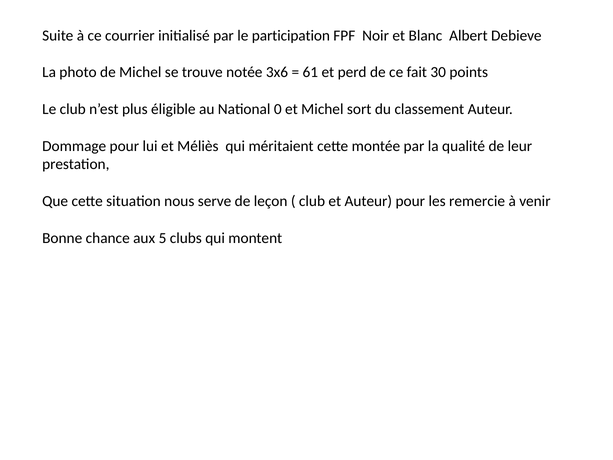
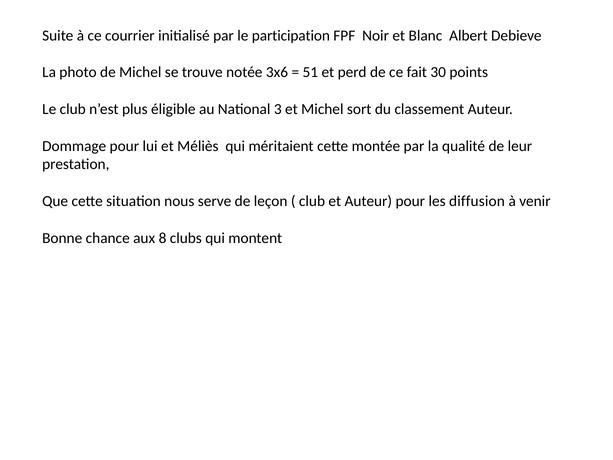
61: 61 -> 51
0: 0 -> 3
remercie: remercie -> diffusion
5: 5 -> 8
